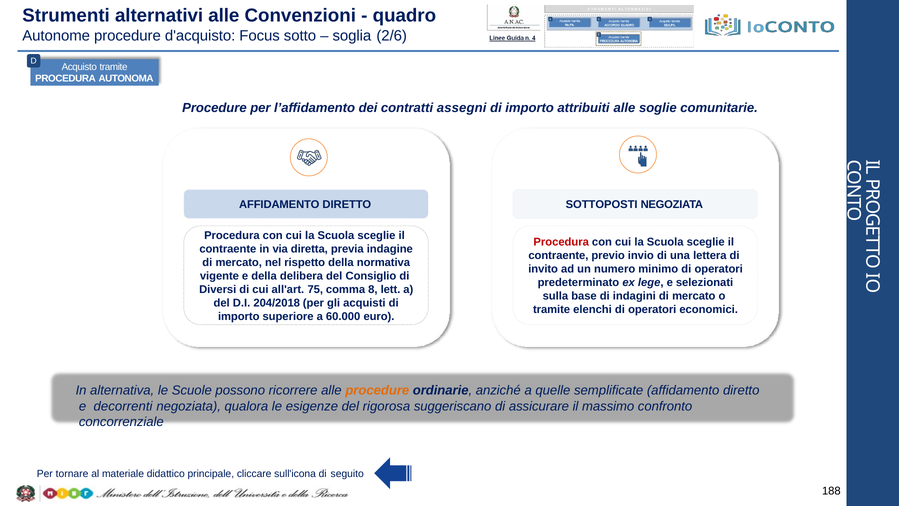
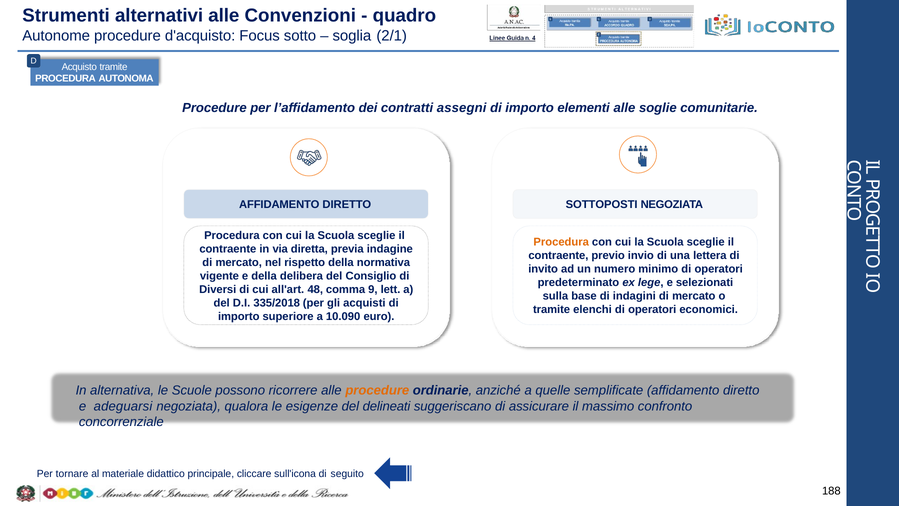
2/6: 2/6 -> 2/1
attribuiti: attribuiti -> elementi
Procedura at (561, 242) colour: red -> orange
75: 75 -> 48
8: 8 -> 9
204/2018: 204/2018 -> 335/2018
60.000: 60.000 -> 10.090
decorrenti: decorrenti -> adeguarsi
rigorosa: rigorosa -> delineati
